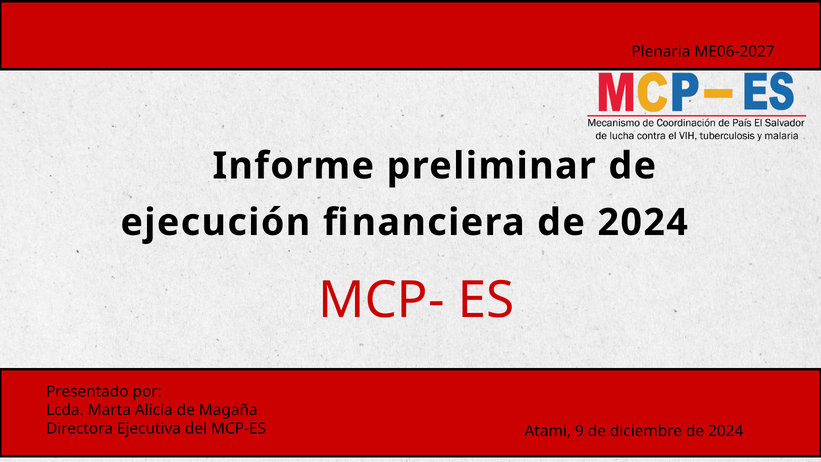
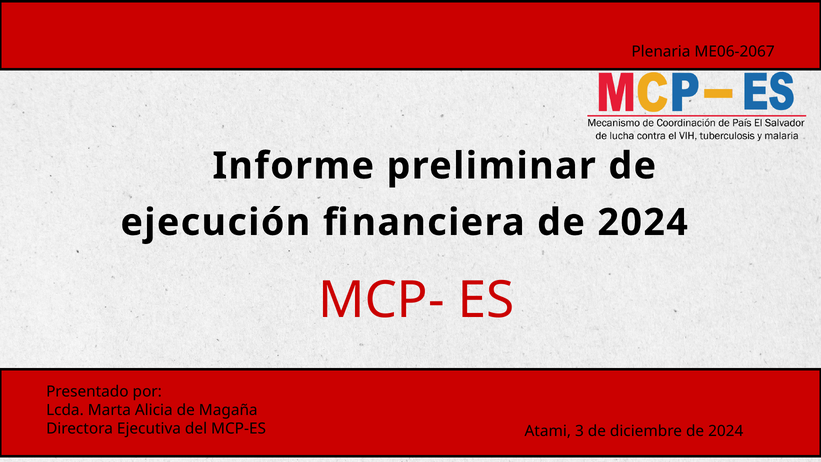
ME06-2027: ME06-2027 -> ME06-2067
9: 9 -> 3
